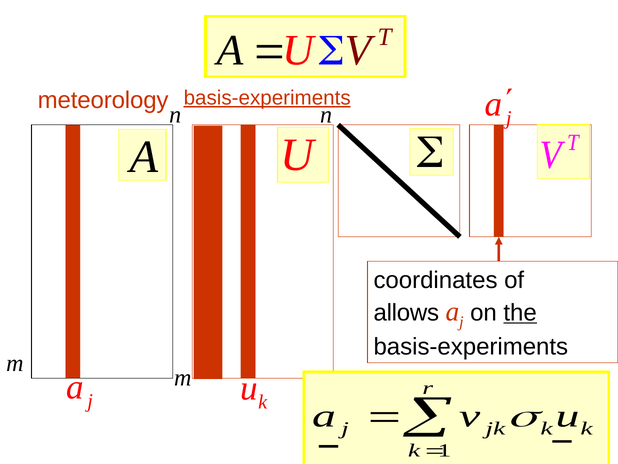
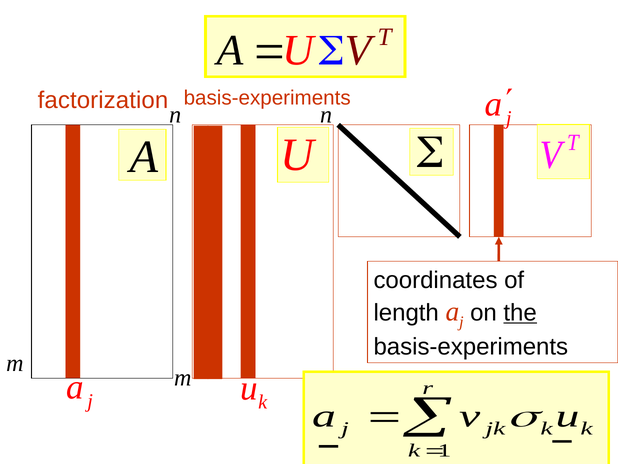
basis-experiments at (267, 98) underline: present -> none
meteorology: meteorology -> factorization
allows: allows -> length
